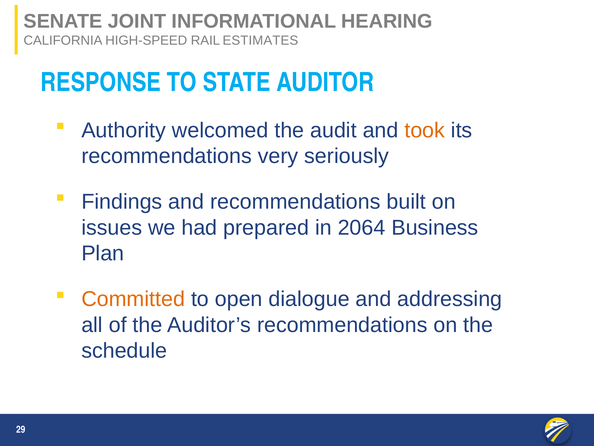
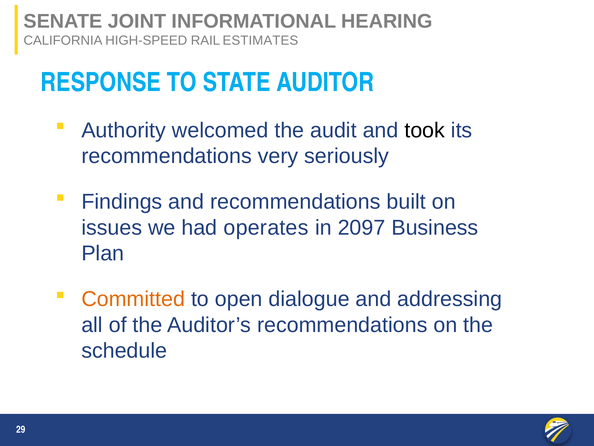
took colour: orange -> black
prepared: prepared -> operates
2064: 2064 -> 2097
